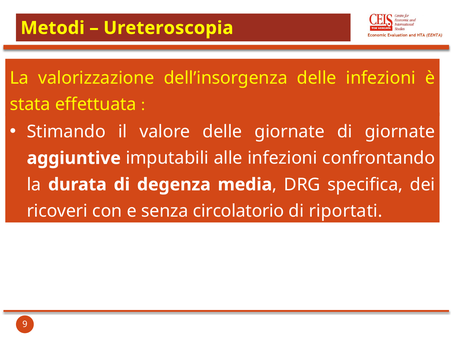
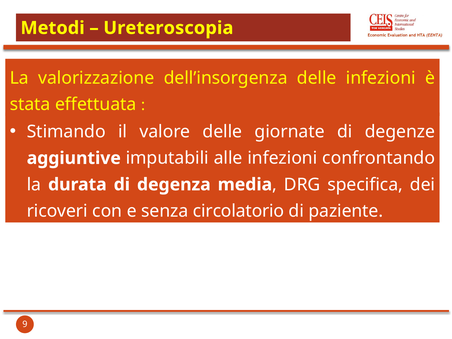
di giornate: giornate -> degenze
riportati: riportati -> paziente
